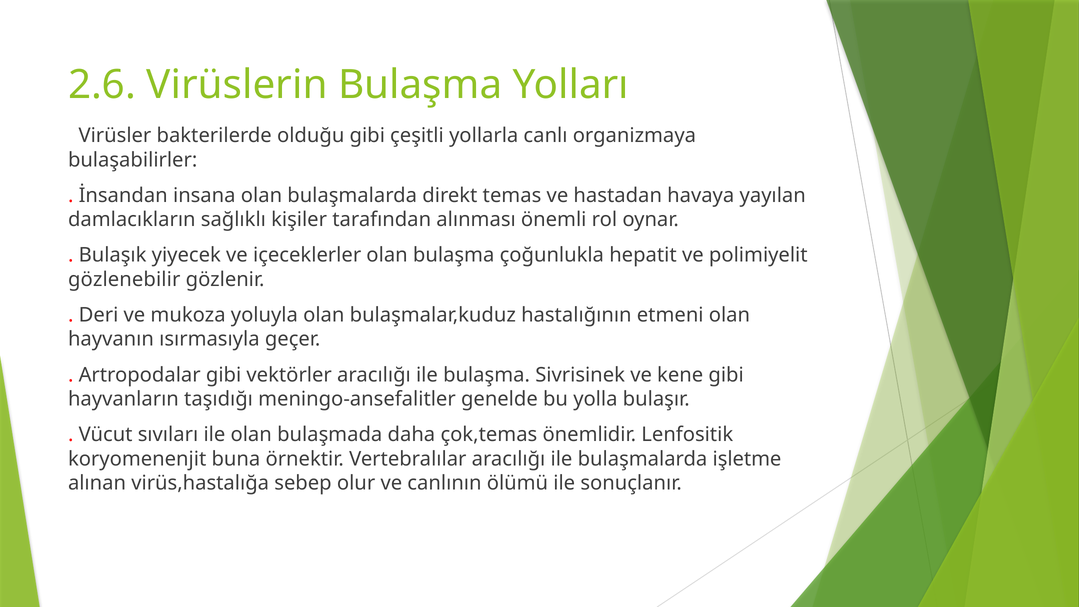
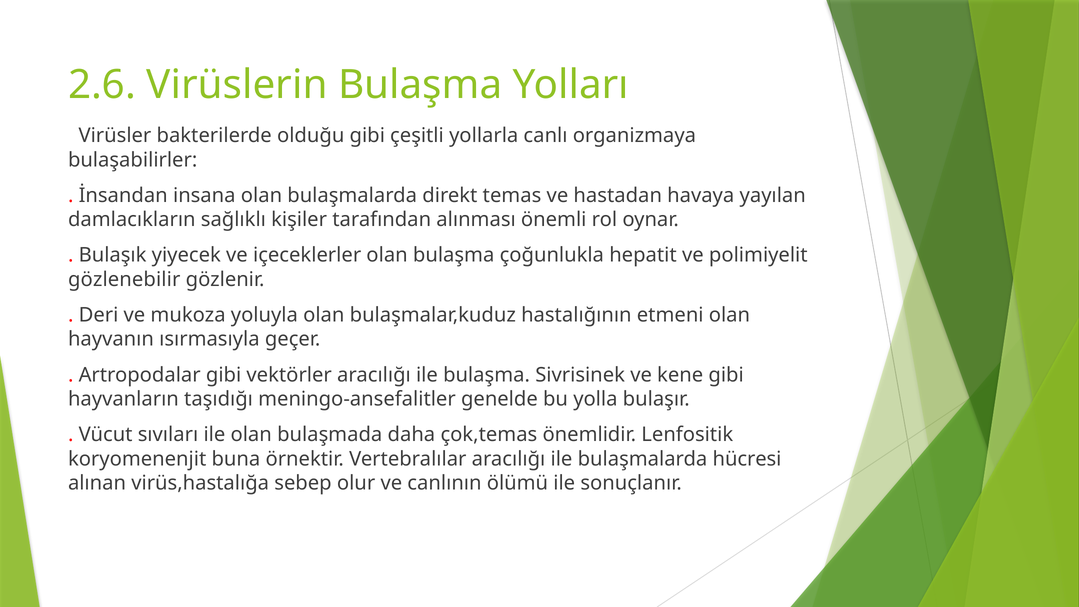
işletme: işletme -> hücresi
